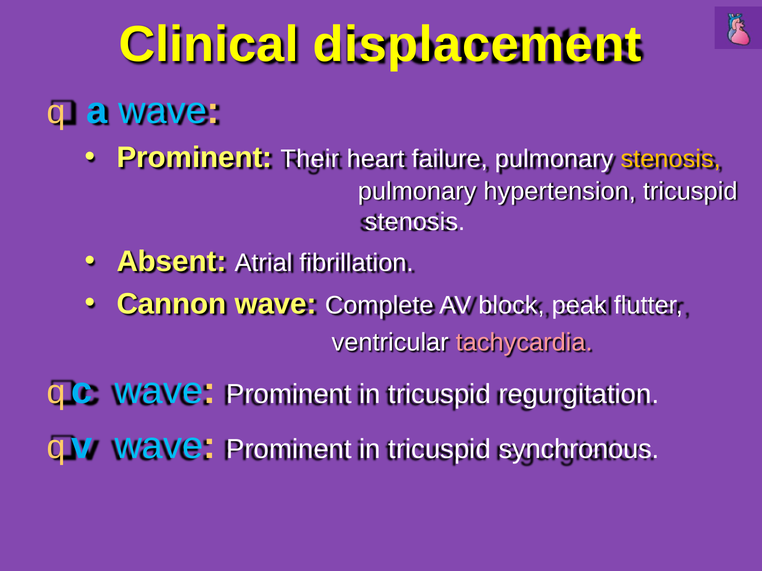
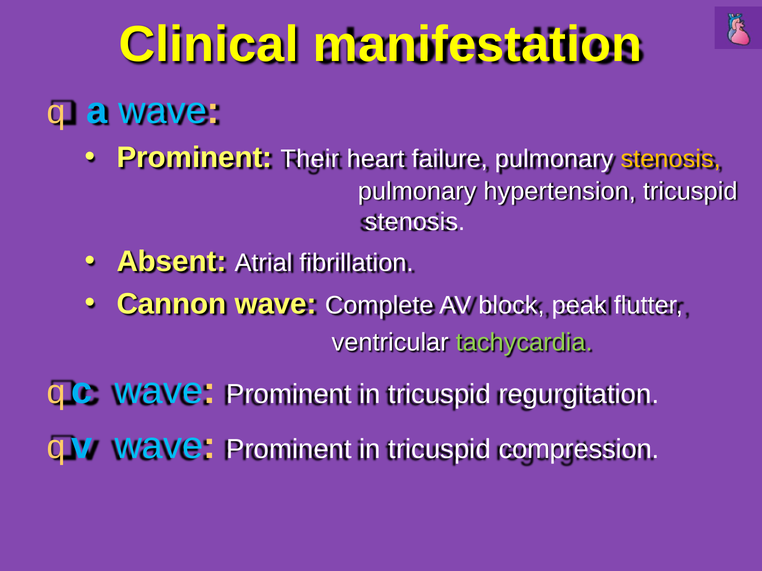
displacement: displacement -> manifestation
tachycardia colour: pink -> light green
synchronous: synchronous -> compression
